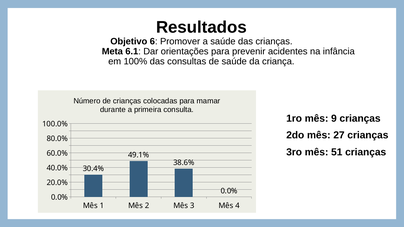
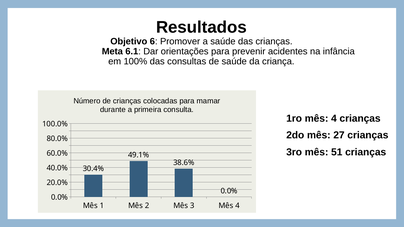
1ro mês 9: 9 -> 4
